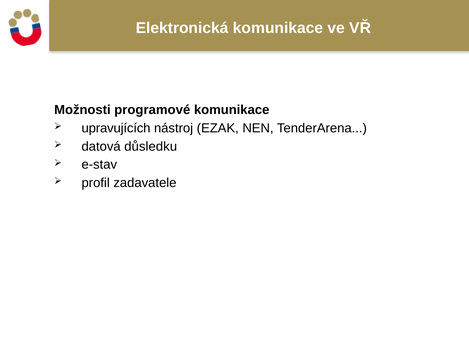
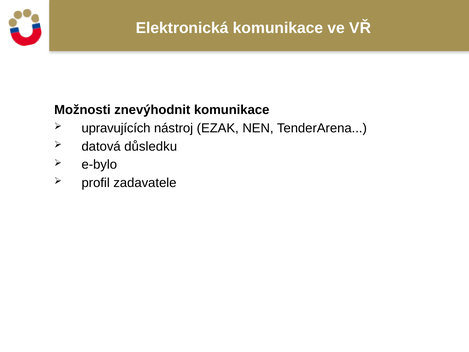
programové: programové -> znevýhodnit
e-stav: e-stav -> e-bylo
